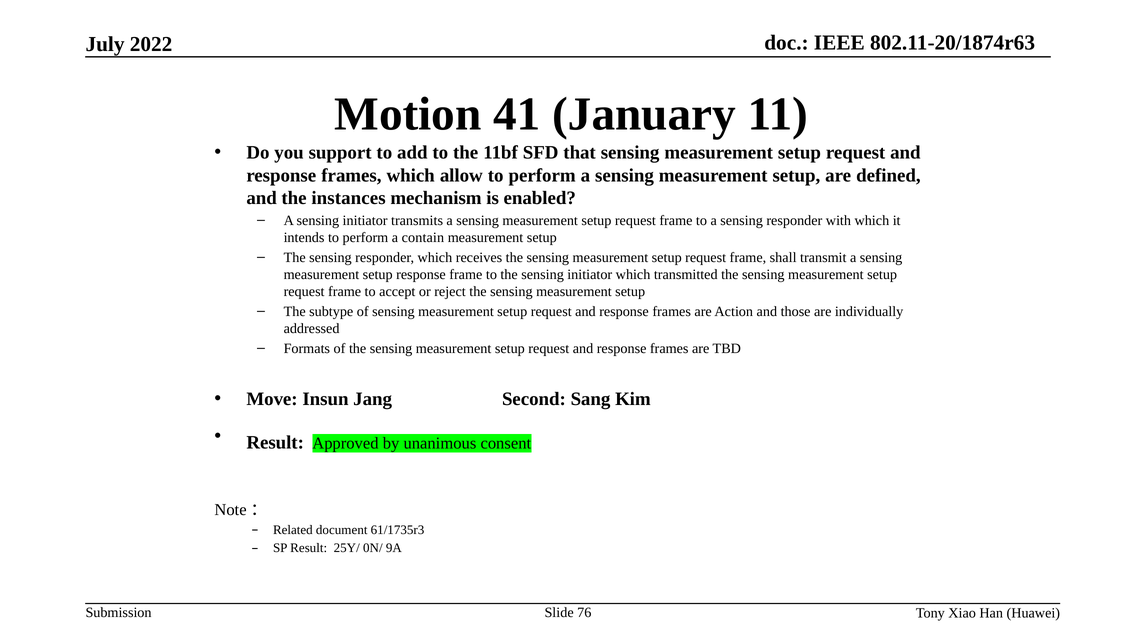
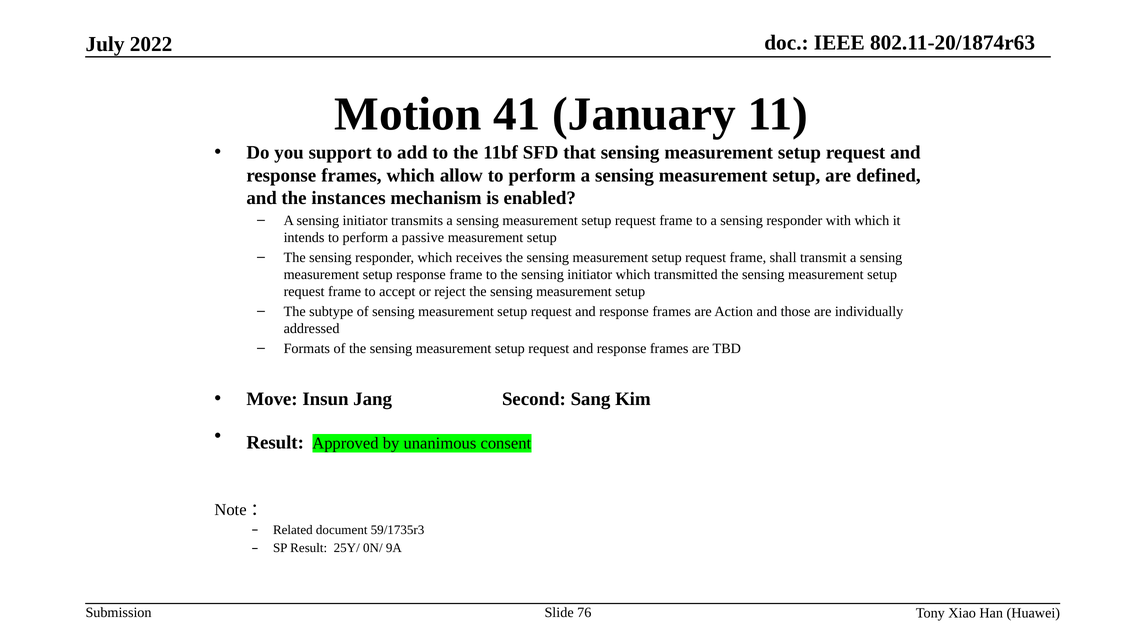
contain: contain -> passive
61/1735r3: 61/1735r3 -> 59/1735r3
